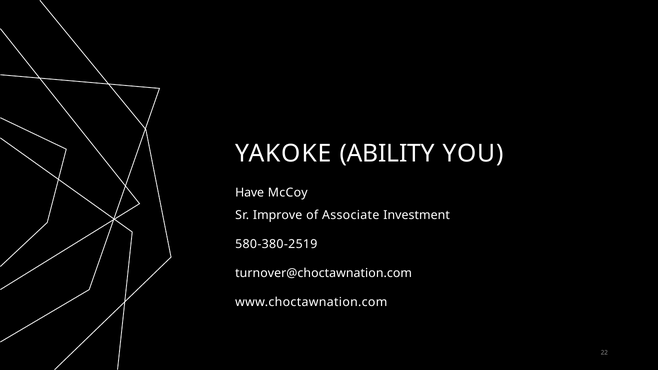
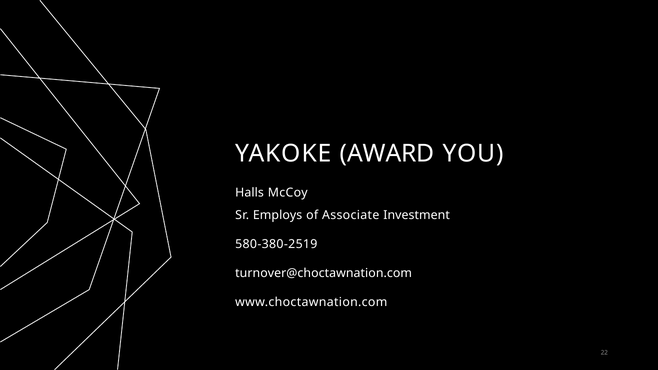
ABILITY: ABILITY -> AWARD
Have: Have -> Halls
Improve: Improve -> Employs
